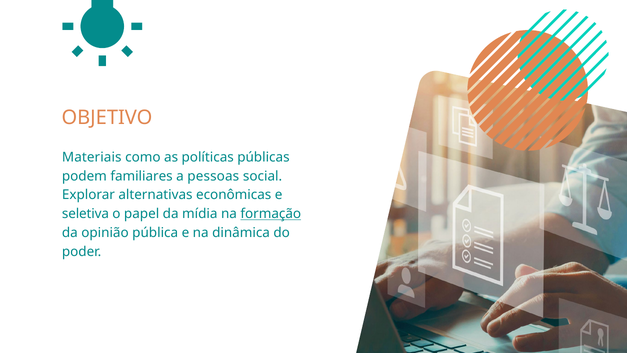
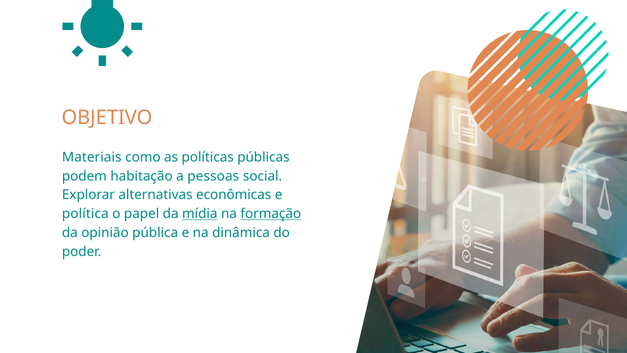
familiares: familiares -> habitação
seletiva: seletiva -> política
mídia underline: none -> present
